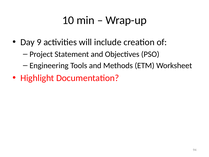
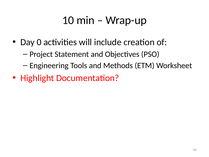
9: 9 -> 0
